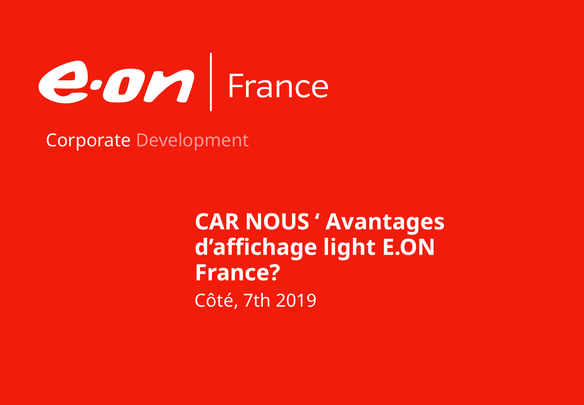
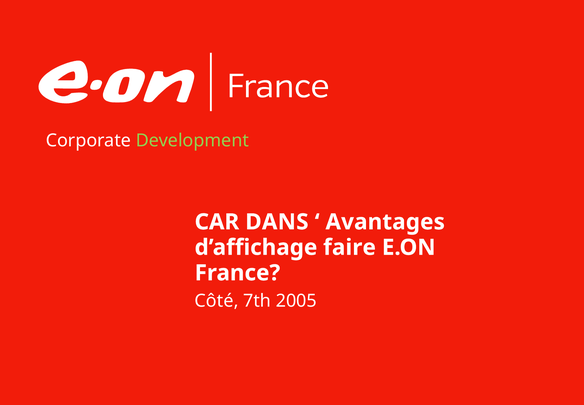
Development colour: pink -> light green
NOUS: NOUS -> DANS
light: light -> faire
2019: 2019 -> 2005
